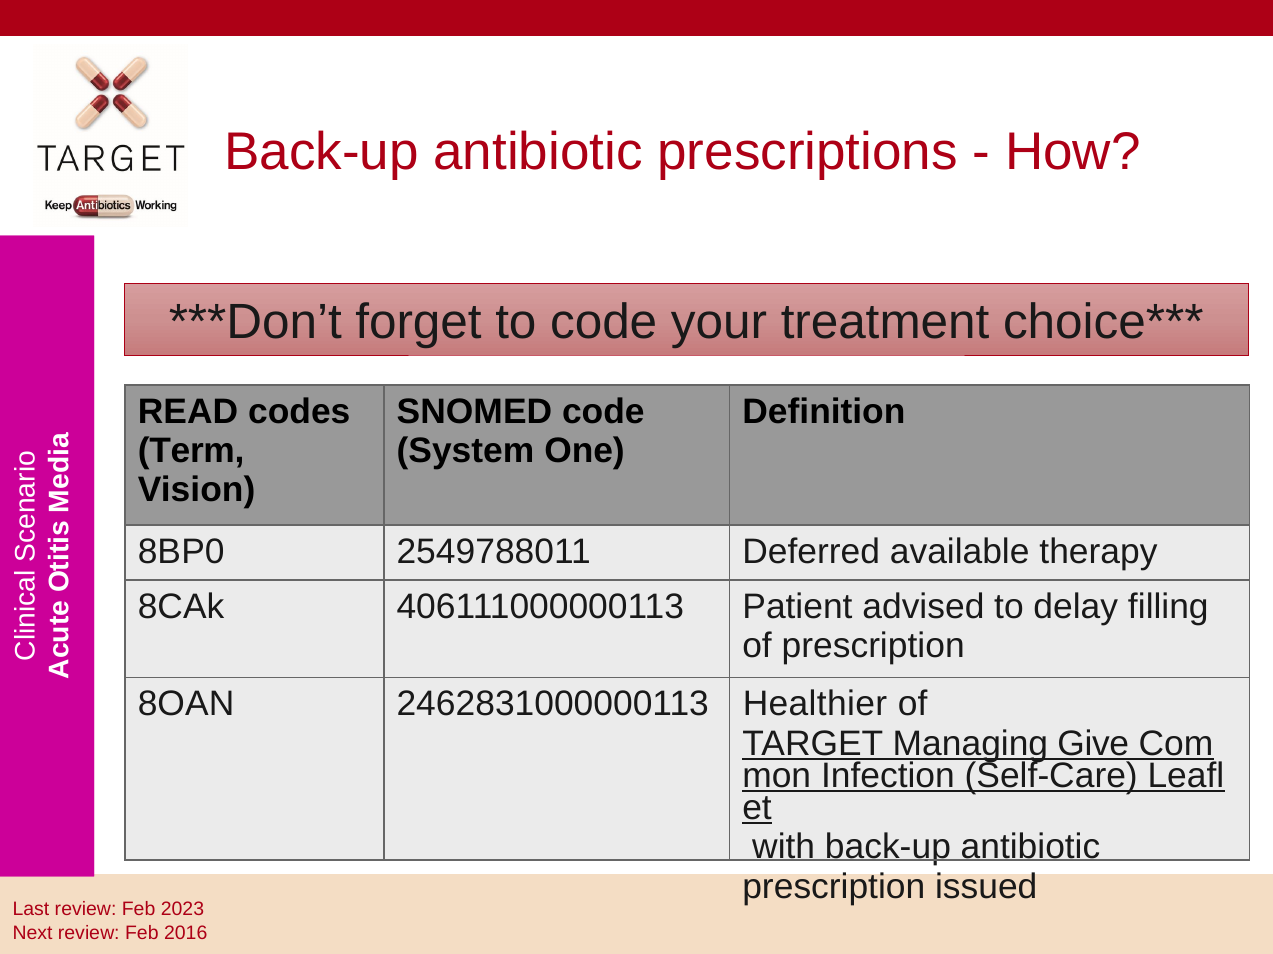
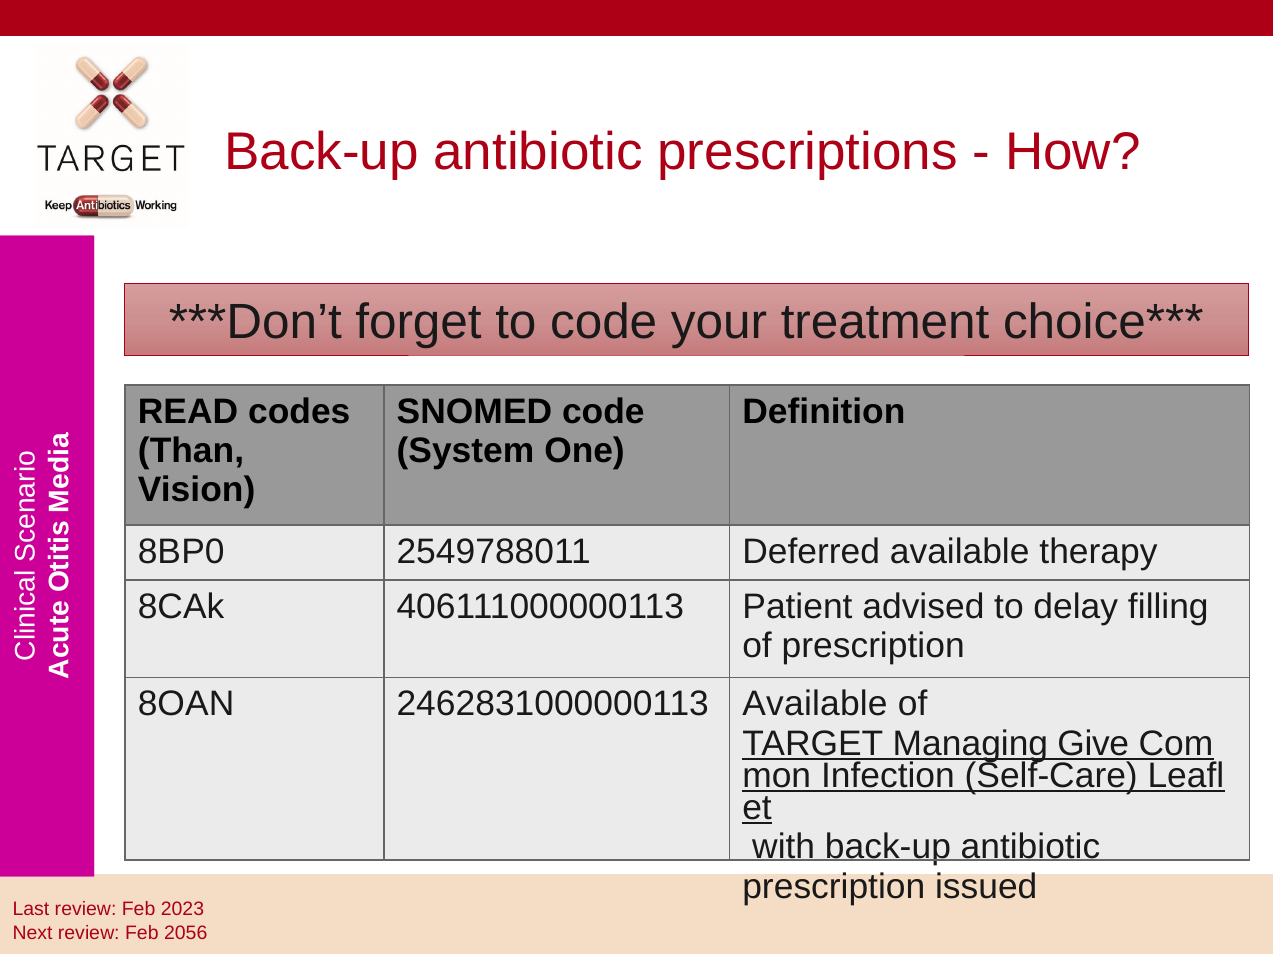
Term: Term -> Than
2462831000000113 Healthier: Healthier -> Available
2016: 2016 -> 2056
